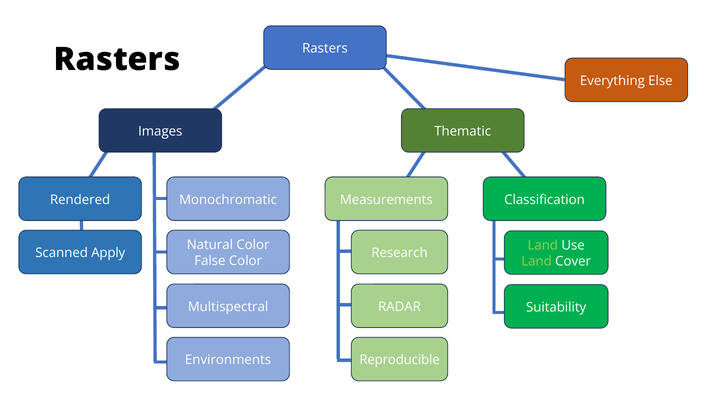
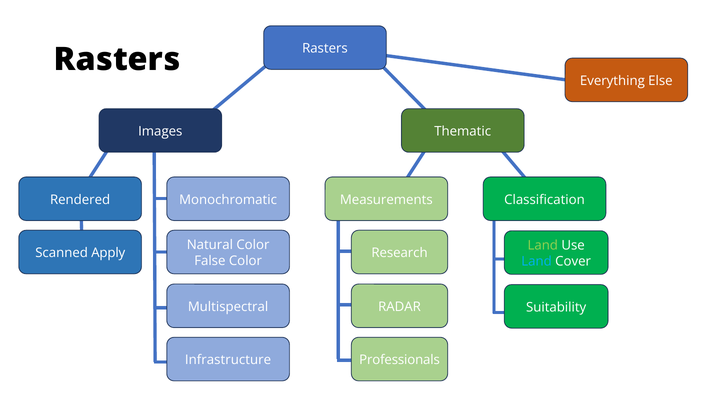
Land at (537, 262) colour: light green -> light blue
Environments: Environments -> Infrastructure
Reproducible: Reproducible -> Professionals
